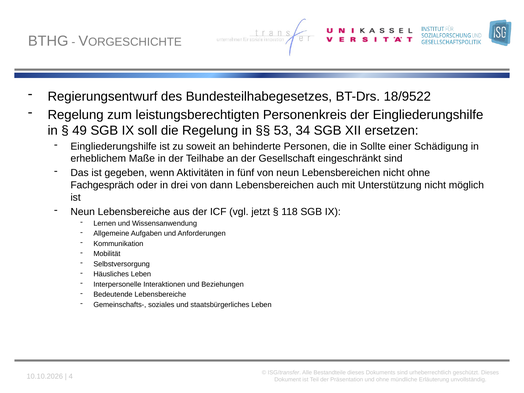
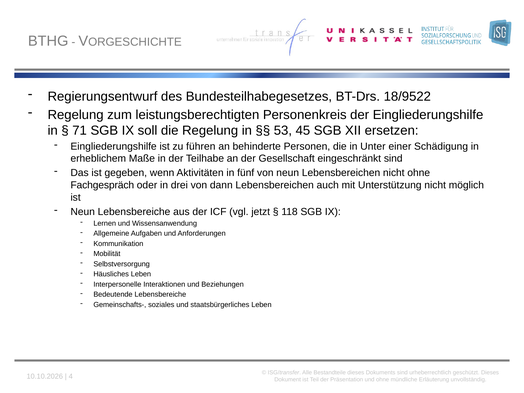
49: 49 -> 71
34: 34 -> 45
soweit: soweit -> führen
Sollte: Sollte -> Unter
